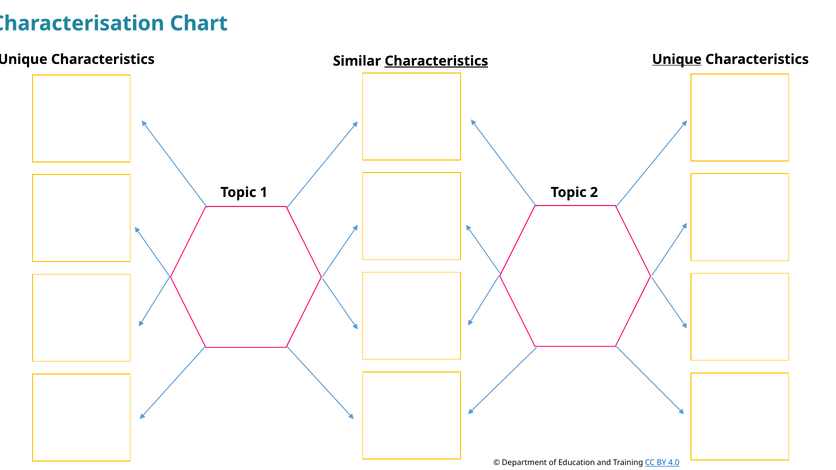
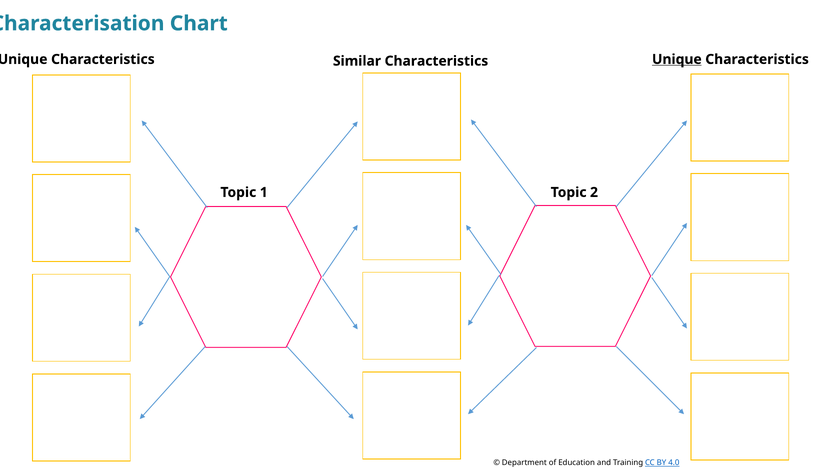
Characteristics at (436, 61) underline: present -> none
